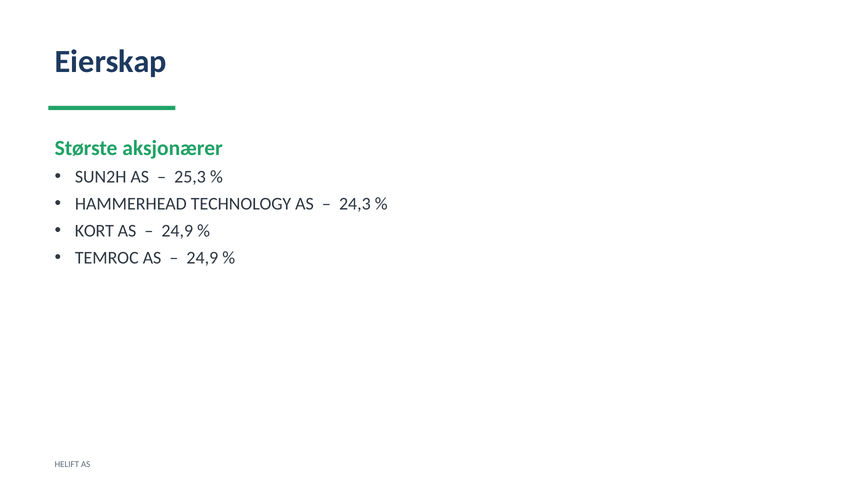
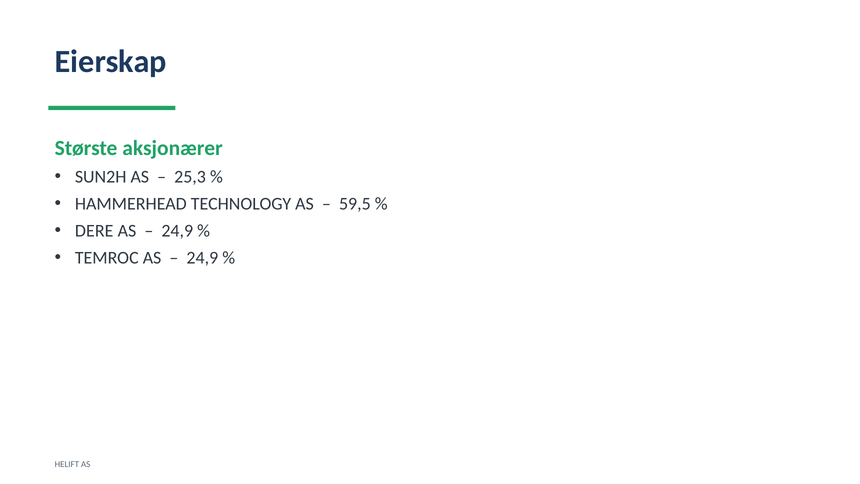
24,3: 24,3 -> 59,5
KORT: KORT -> DERE
